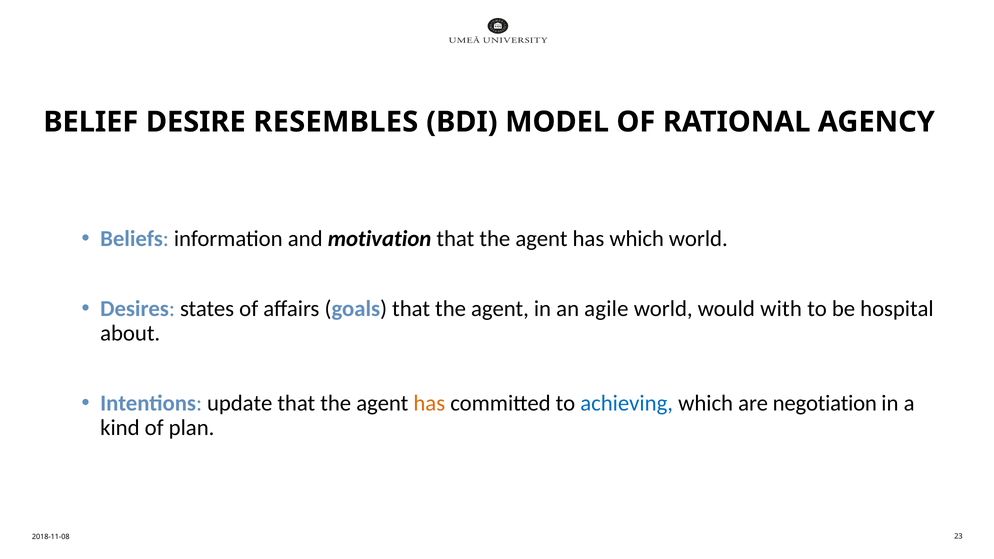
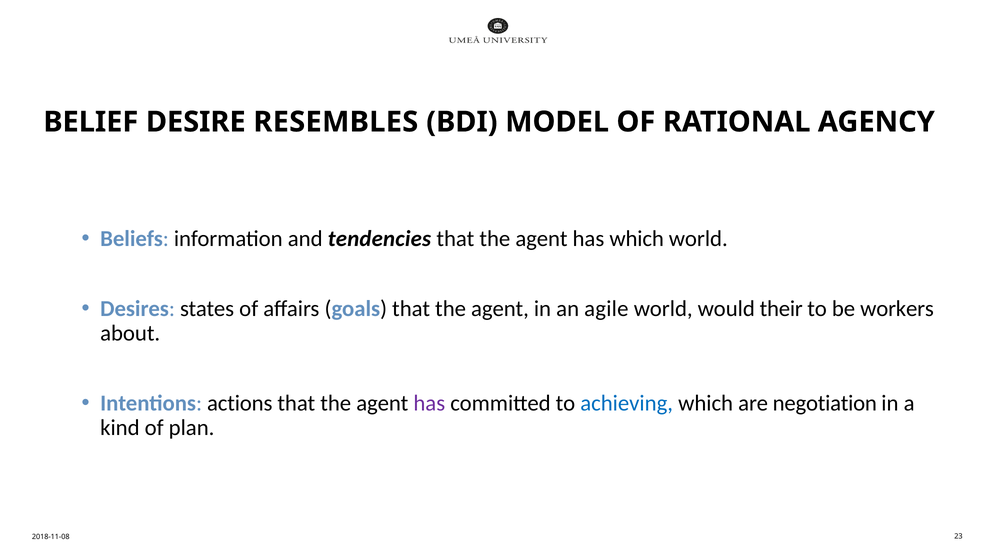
motivation: motivation -> tendencies
with: with -> their
hospital: hospital -> workers
update: update -> actions
has at (429, 403) colour: orange -> purple
